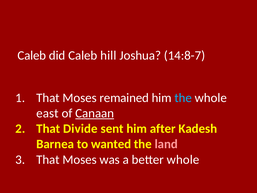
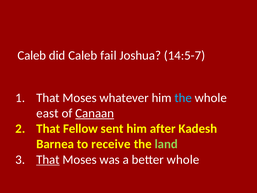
hill: hill -> fail
14:8-7: 14:8-7 -> 14:5-7
remained: remained -> whatever
Divide: Divide -> Fellow
wanted: wanted -> receive
land colour: pink -> light green
That at (48, 159) underline: none -> present
